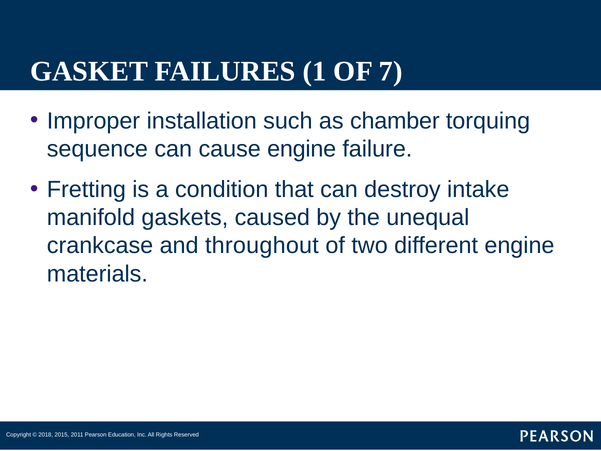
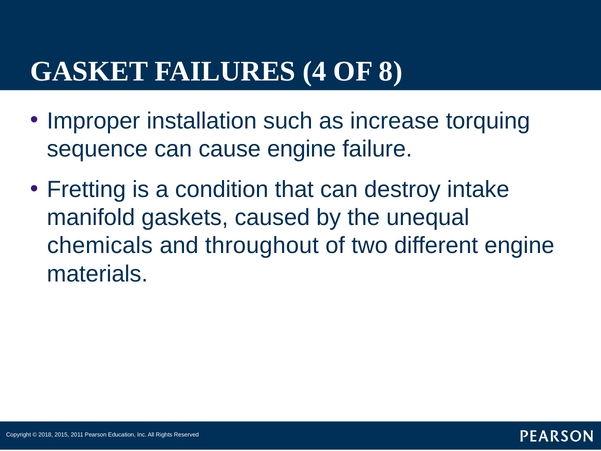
1: 1 -> 4
7: 7 -> 8
chamber: chamber -> increase
crankcase: crankcase -> chemicals
